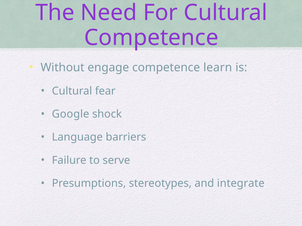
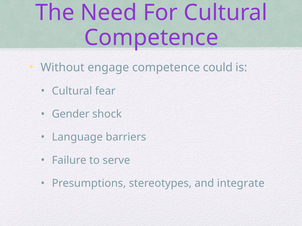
learn: learn -> could
Google: Google -> Gender
